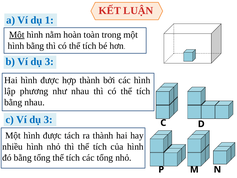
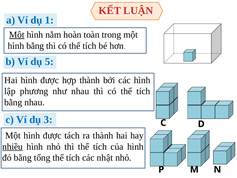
b Ví dụ 3: 3 -> 5
nhiều underline: none -> present
các tổng: tổng -> nhật
